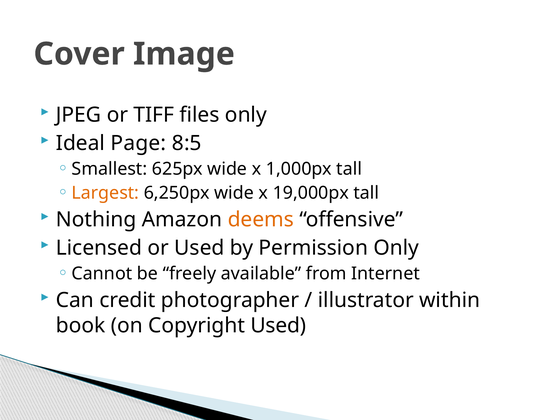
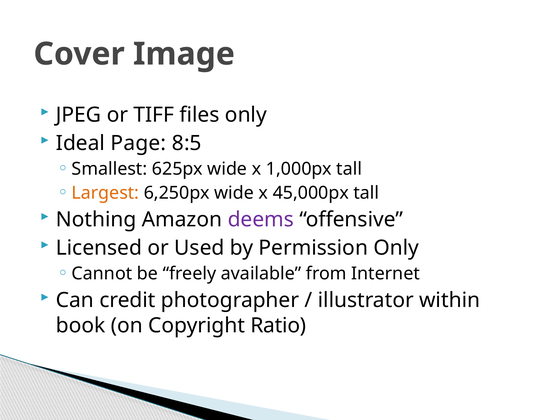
19,000px: 19,000px -> 45,000px
deems colour: orange -> purple
Copyright Used: Used -> Ratio
